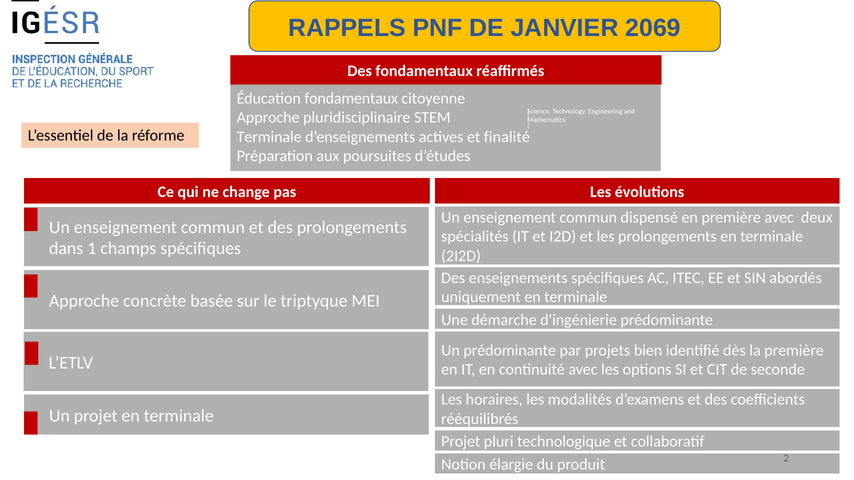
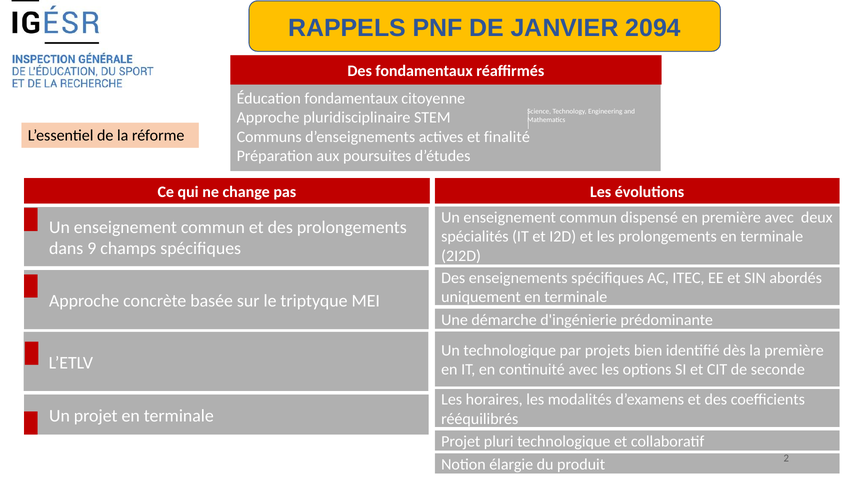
2069: 2069 -> 2094
Terminale at (269, 137): Terminale -> Communs
1: 1 -> 9
Un prédominante: prédominante -> technologique
